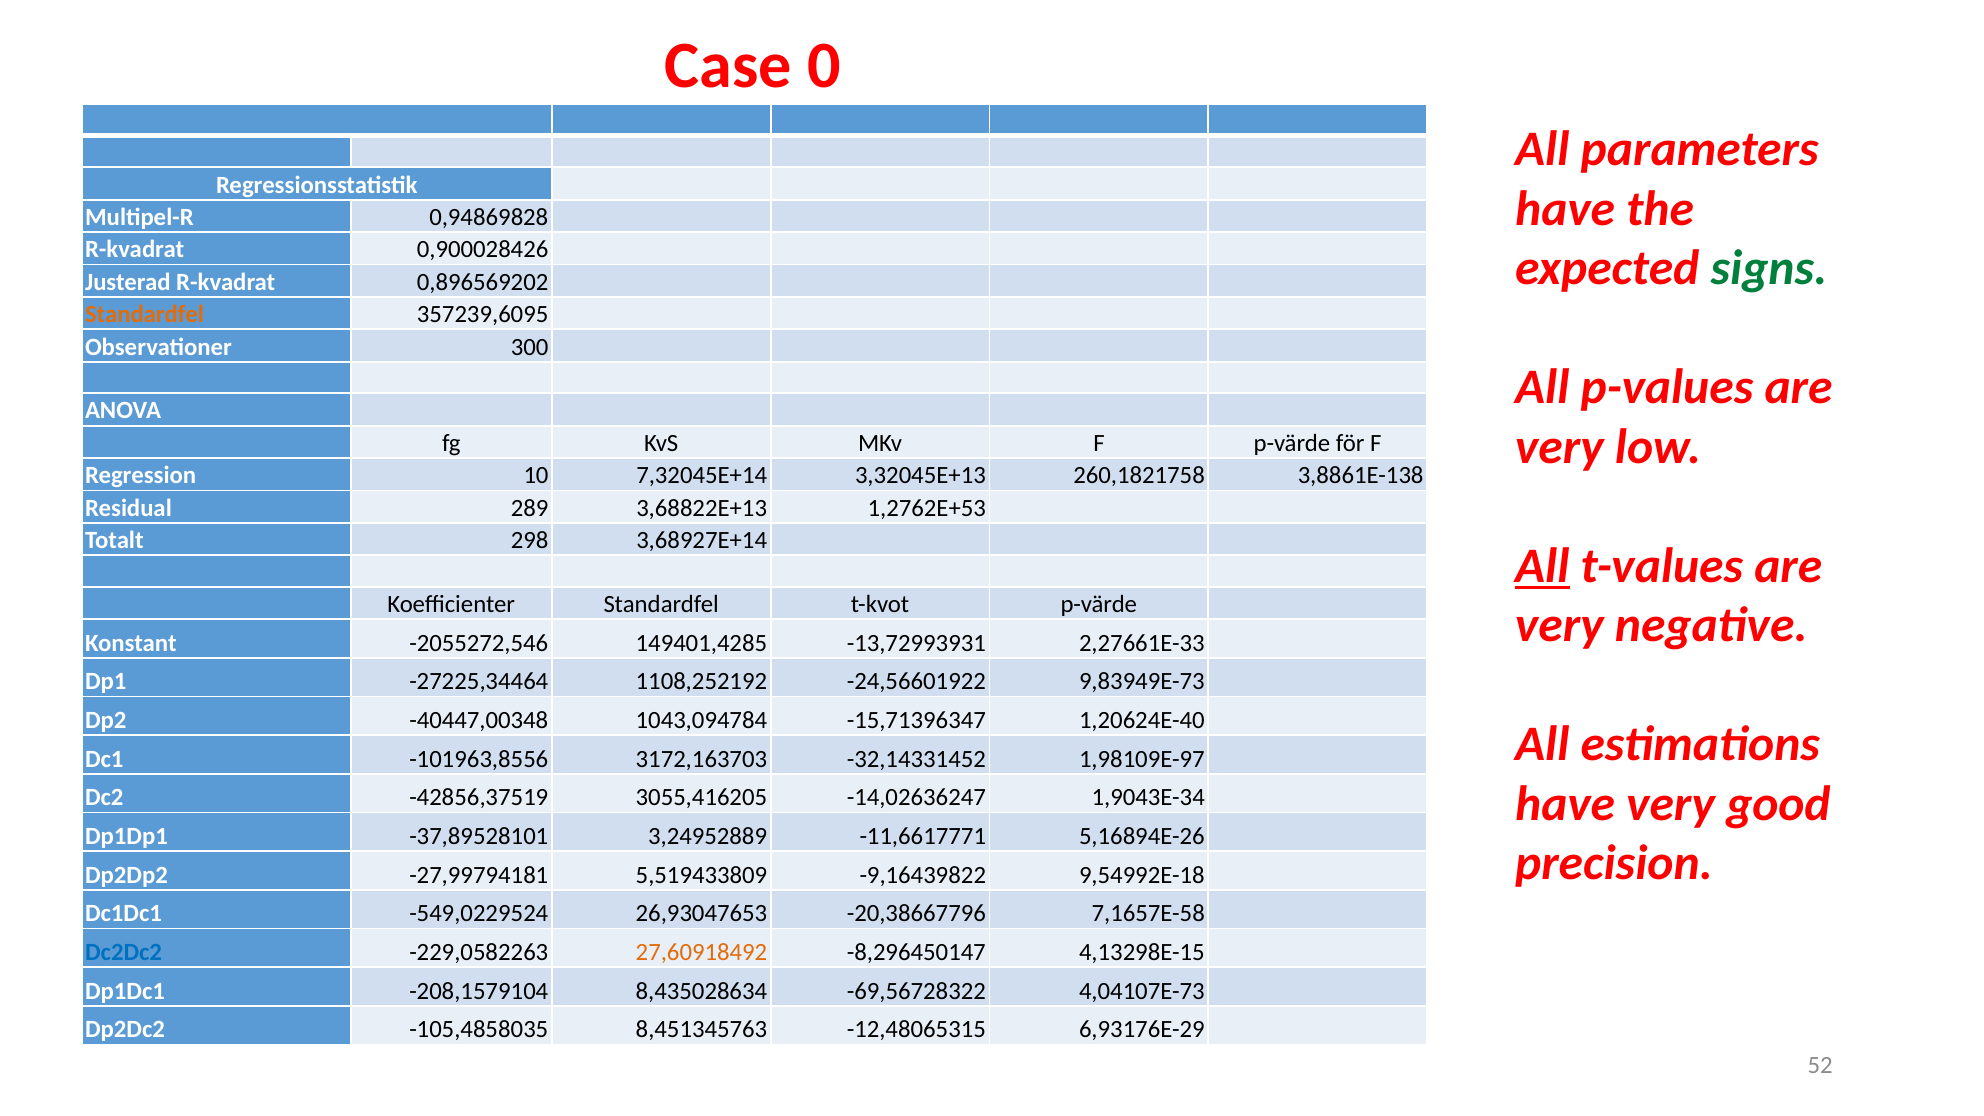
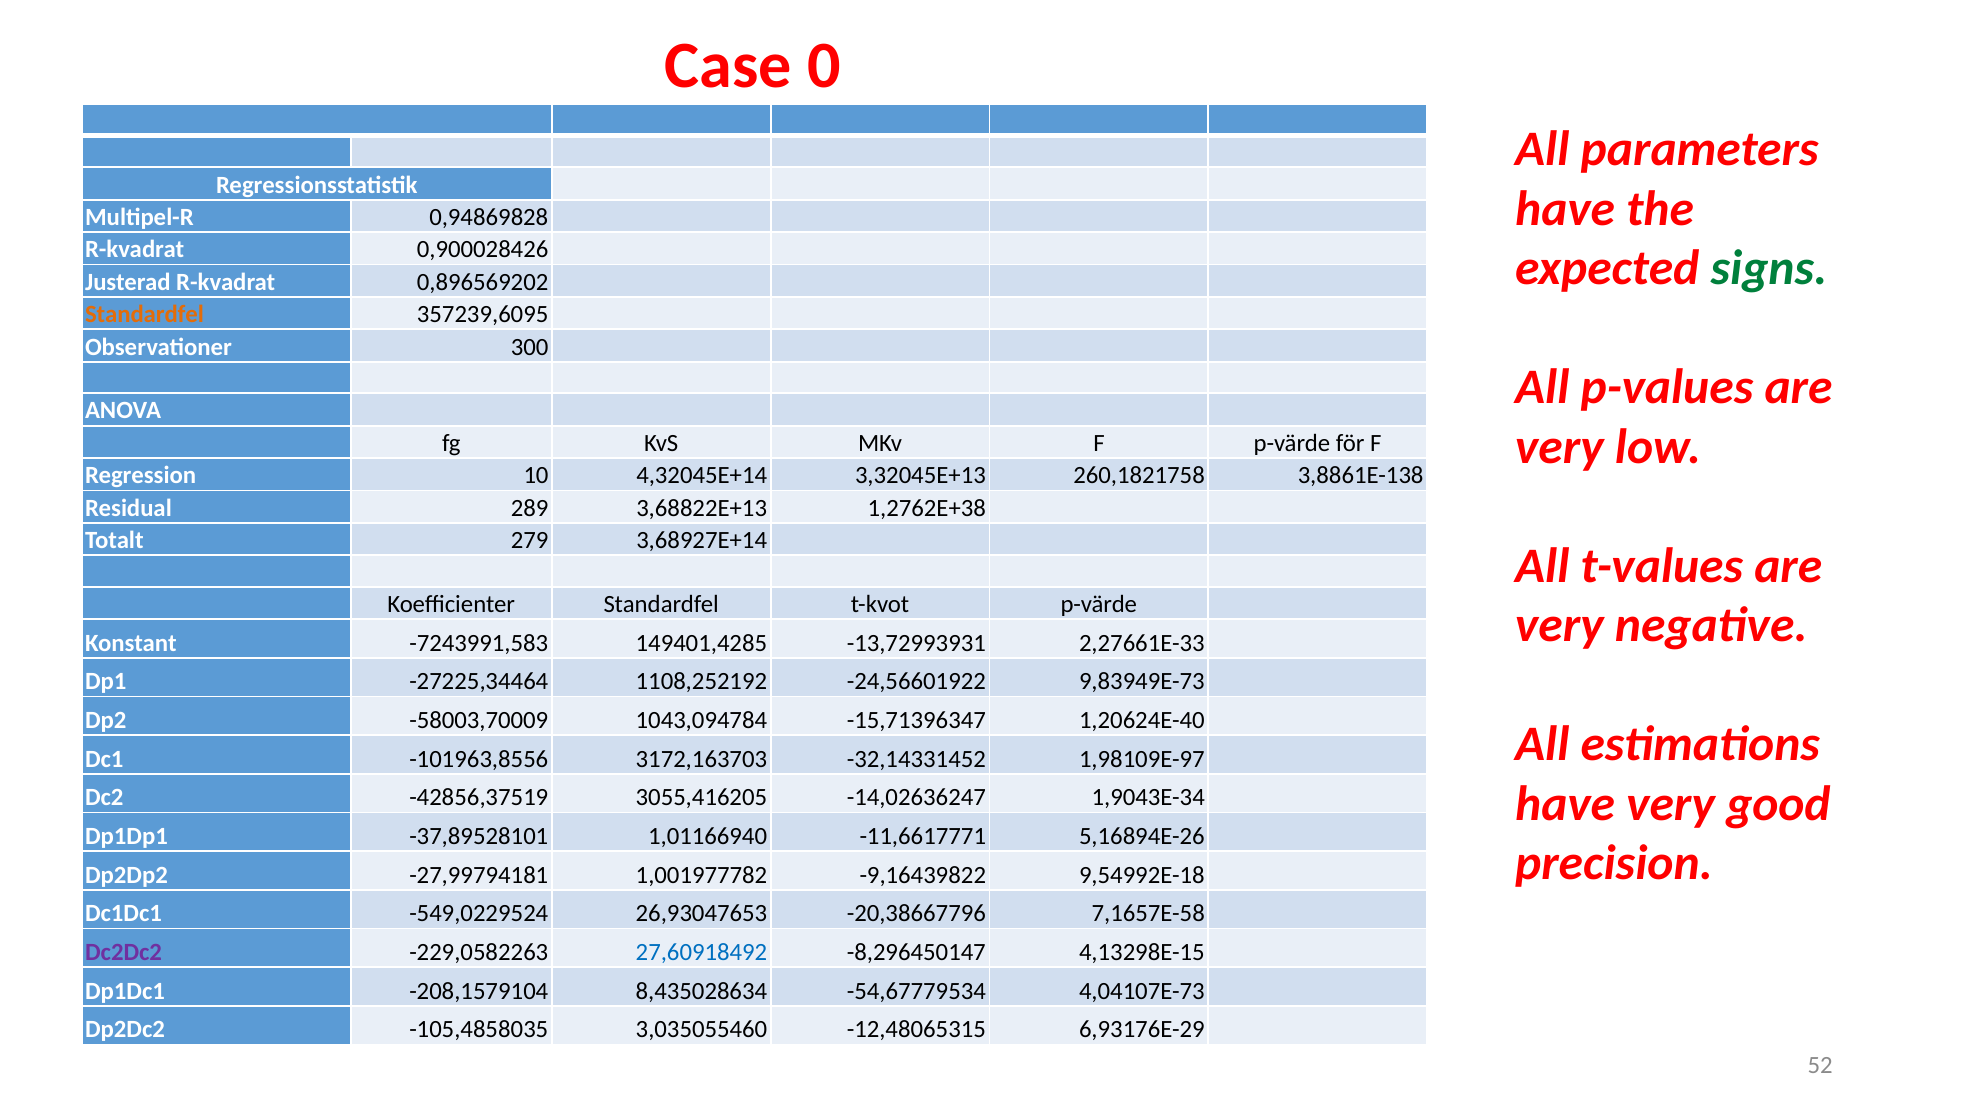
7,32045E+14: 7,32045E+14 -> 4,32045E+14
1,2762E+53: 1,2762E+53 -> 1,2762E+38
298: 298 -> 279
All at (1542, 566) underline: present -> none
-2055272,546: -2055272,546 -> -7243991,583
-40447,00348: -40447,00348 -> -58003,70009
3,24952889: 3,24952889 -> 1,01166940
5,519433809: 5,519433809 -> 1,001977782
Dc2Dc2 colour: blue -> purple
27,60918492 colour: orange -> blue
-69,56728322: -69,56728322 -> -54,67779534
8,451345763: 8,451345763 -> 3,035055460
